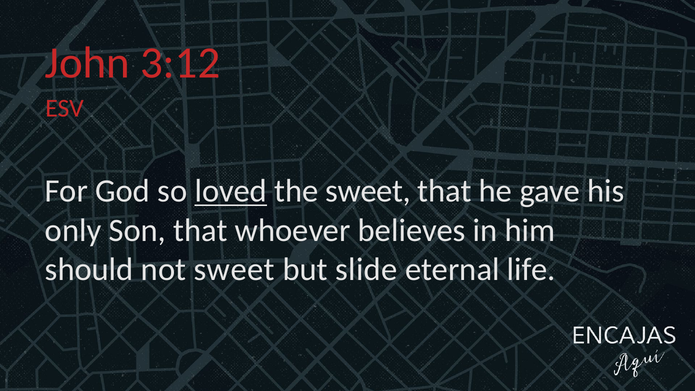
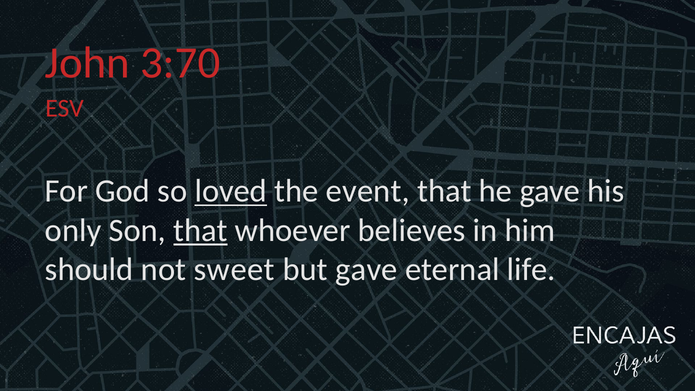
3:12: 3:12 -> 3:70
the sweet: sweet -> event
that at (201, 230) underline: none -> present
but slide: slide -> gave
